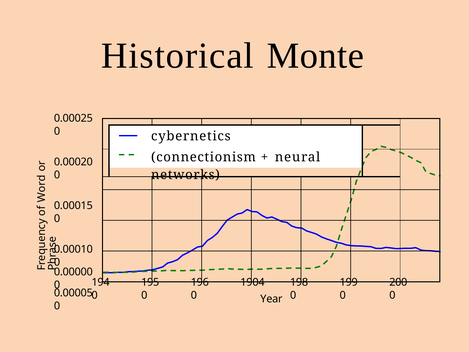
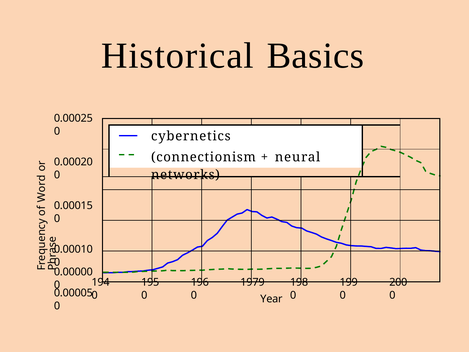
Monte: Monte -> Basics
1904: 1904 -> 1979
